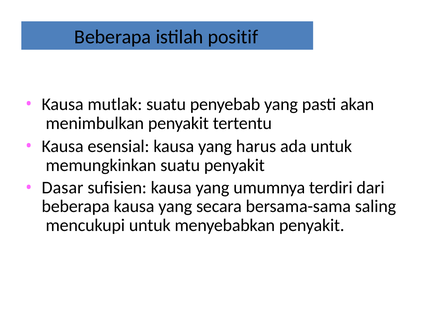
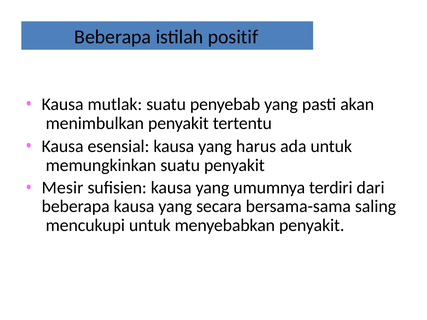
Dasar: Dasar -> Mesir
